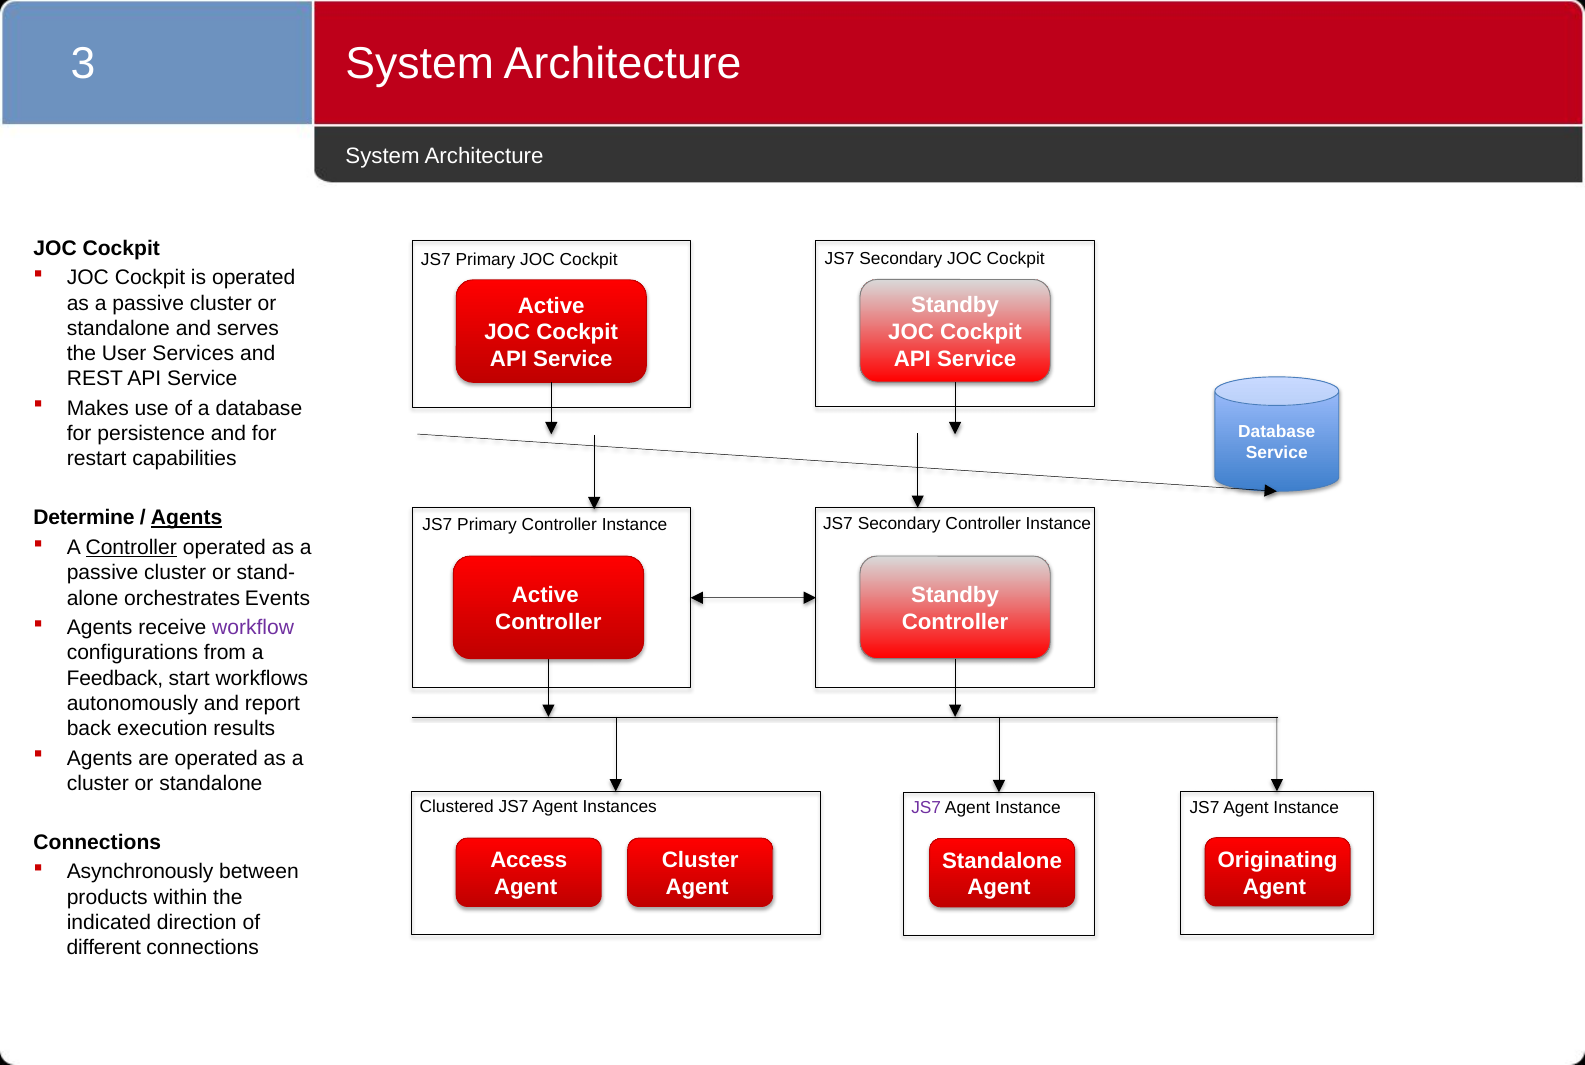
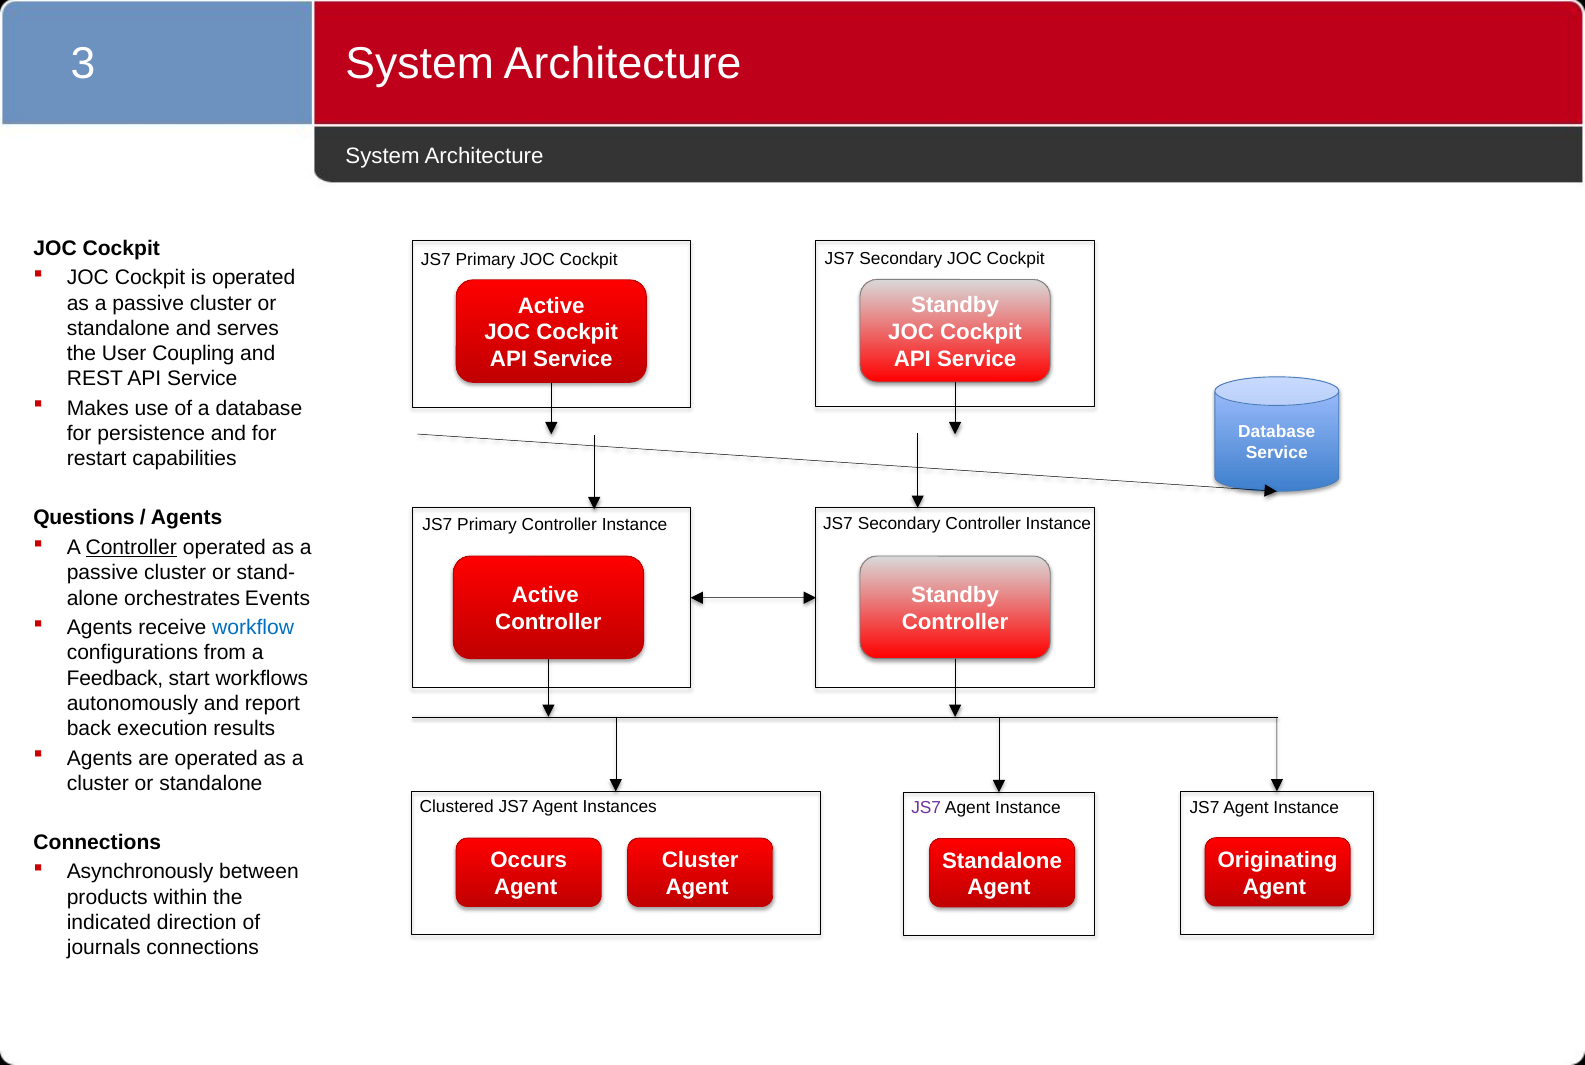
Services: Services -> Coupling
Determine: Determine -> Questions
Agents at (187, 518) underline: present -> none
workflow colour: purple -> blue
Access: Access -> Occurs
different: different -> journals
